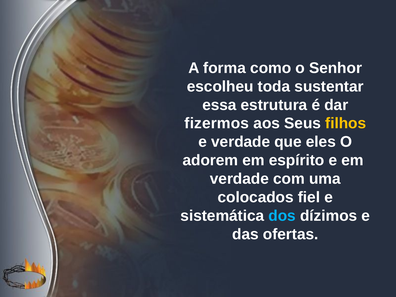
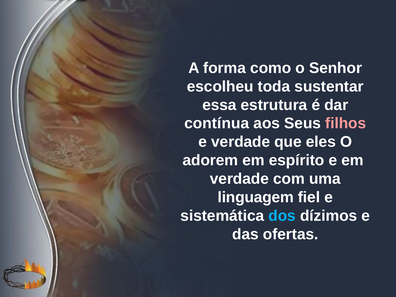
fizermos: fizermos -> contínua
filhos colour: yellow -> pink
colocados: colocados -> linguagem
